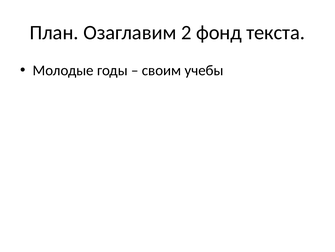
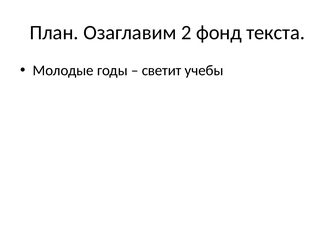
своим: своим -> светит
